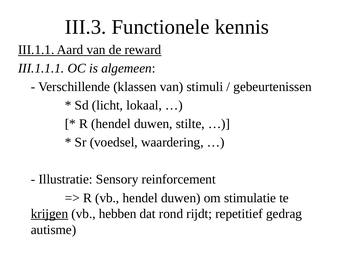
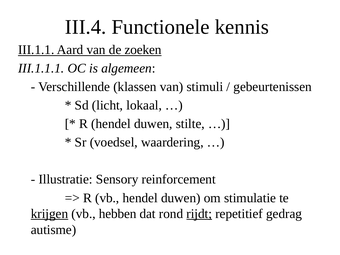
III.3: III.3 -> III.4
reward: reward -> zoeken
rijdt underline: none -> present
